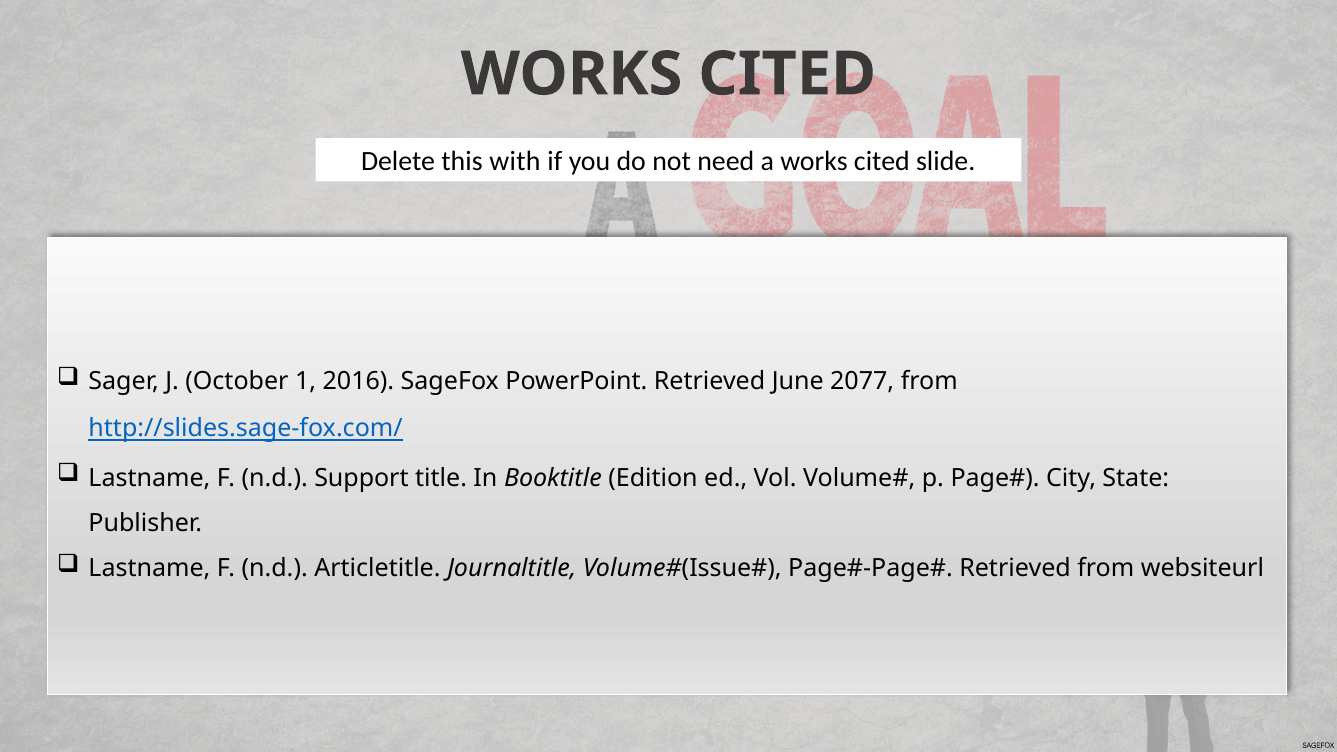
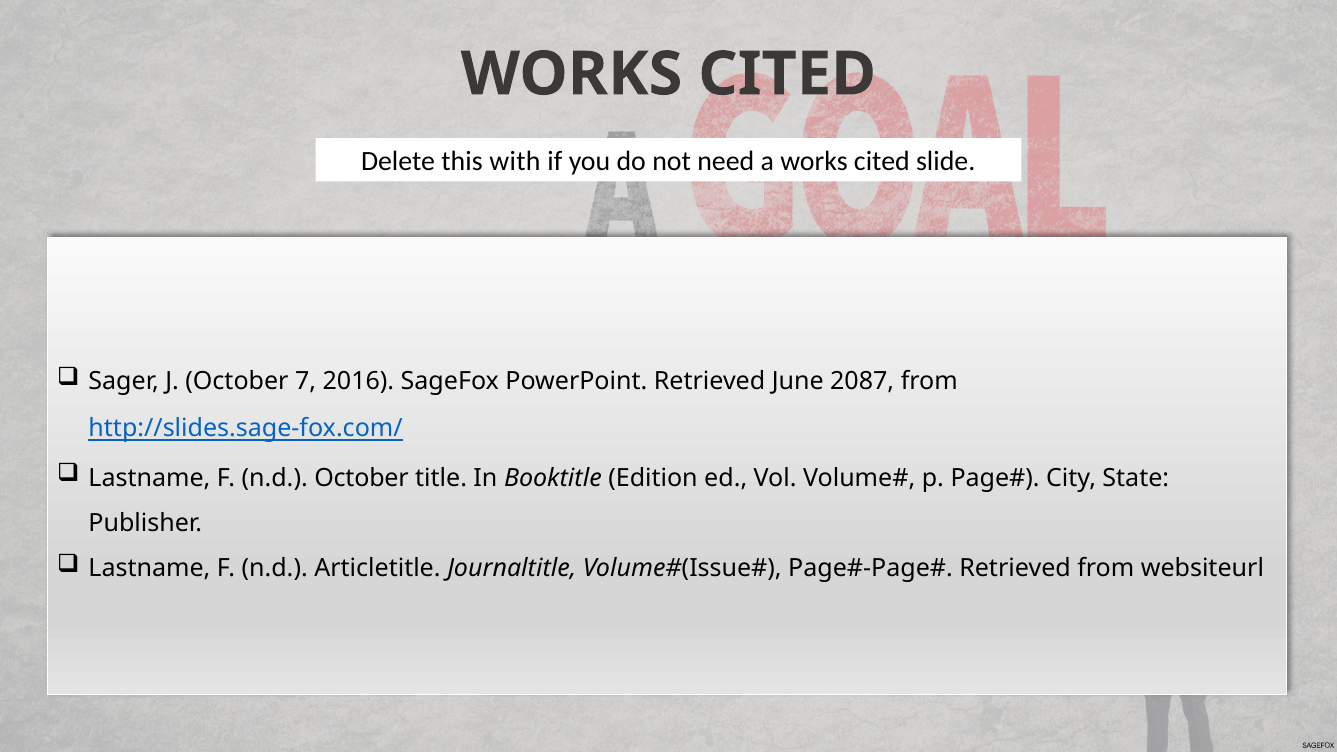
1: 1 -> 7
2077: 2077 -> 2087
n.d Support: Support -> October
